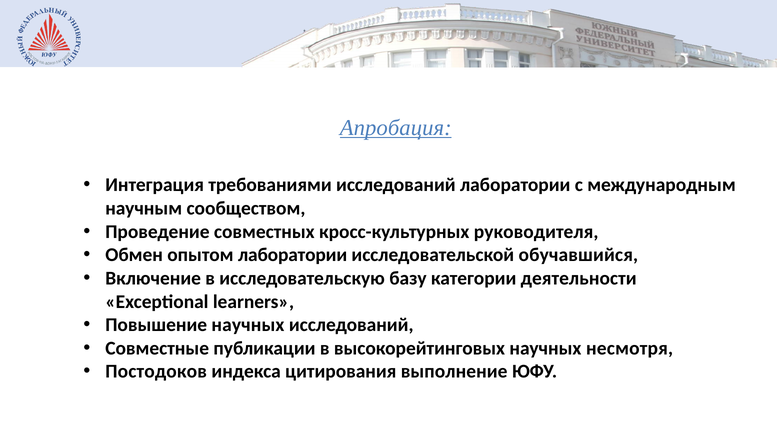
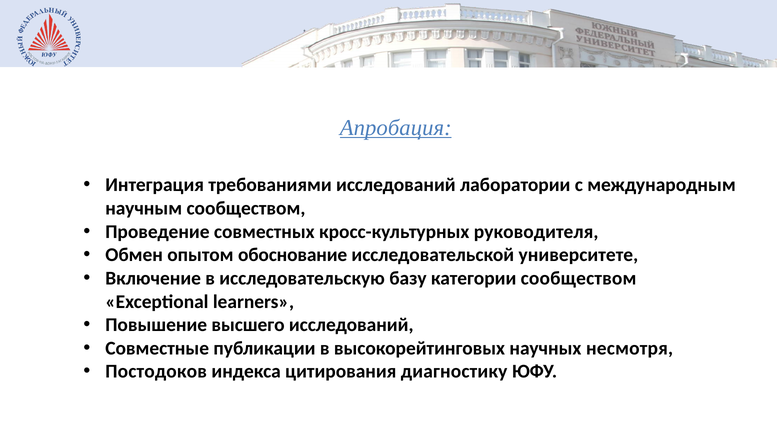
опытом лаборатории: лаборатории -> обоснование
обучавшийся: обучавшийся -> университете
категории деятельности: деятельности -> сообществом
Повышение научных: научных -> высшего
выполнение: выполнение -> диагностику
